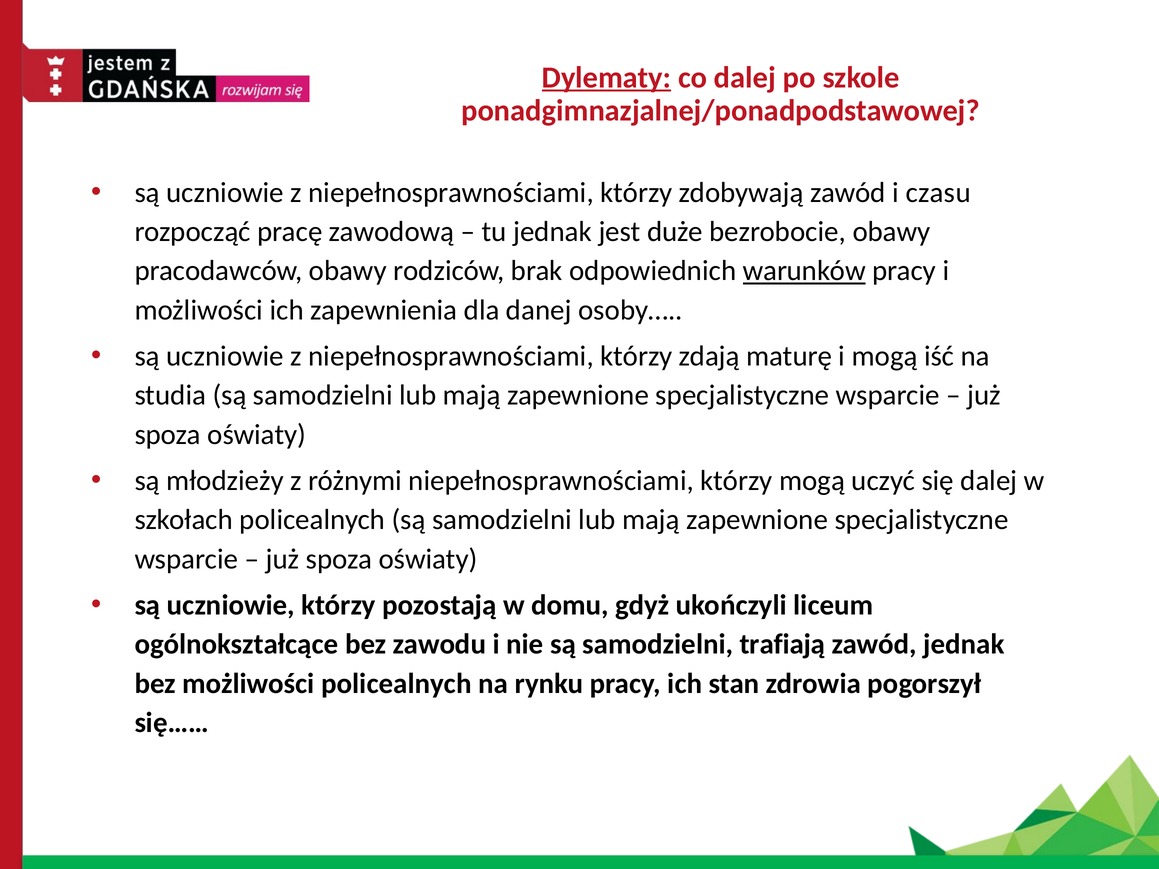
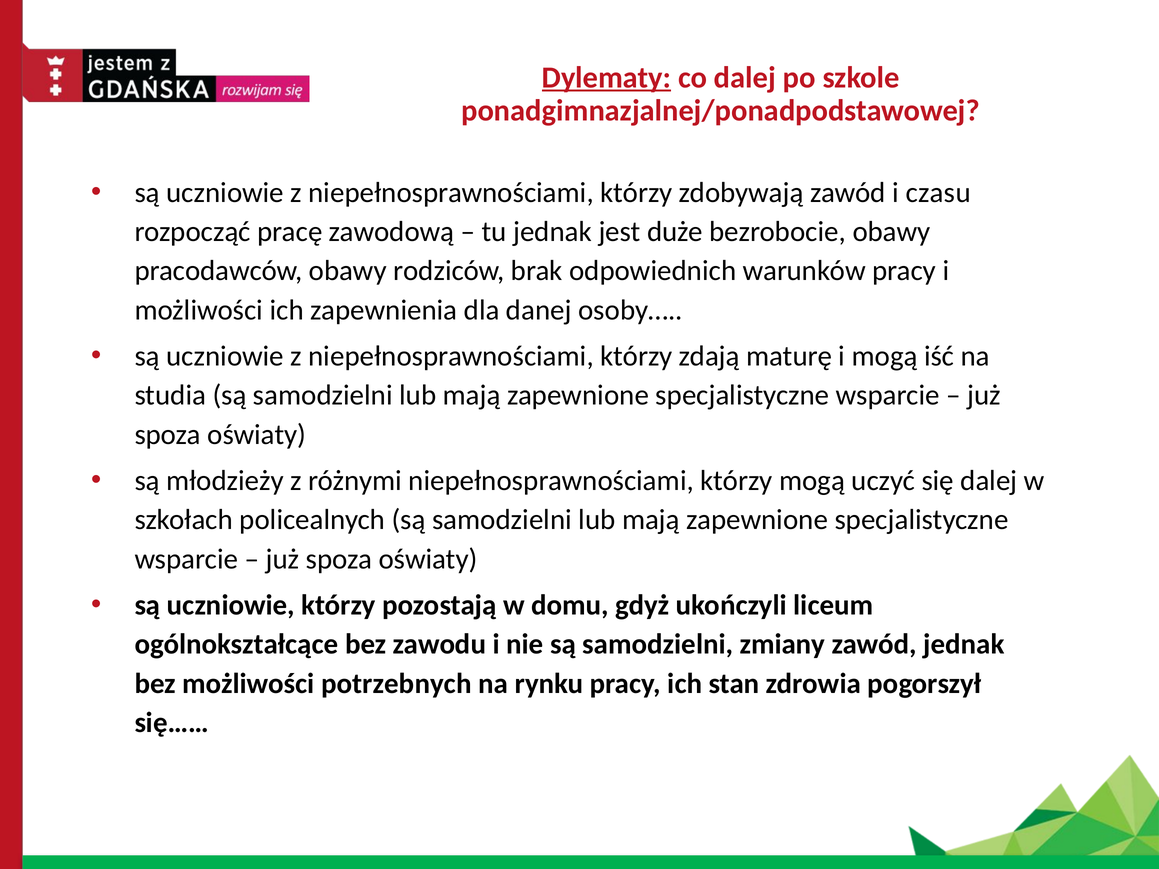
warunków underline: present -> none
trafiają: trafiają -> zmiany
możliwości policealnych: policealnych -> potrzebnych
